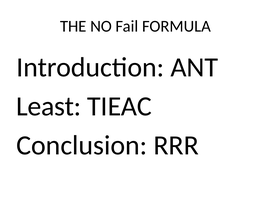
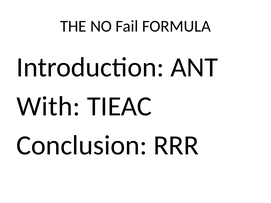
Least: Least -> With
